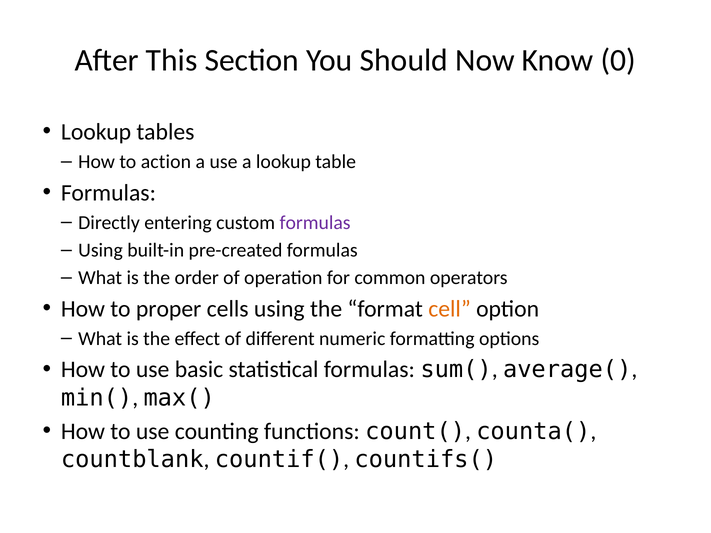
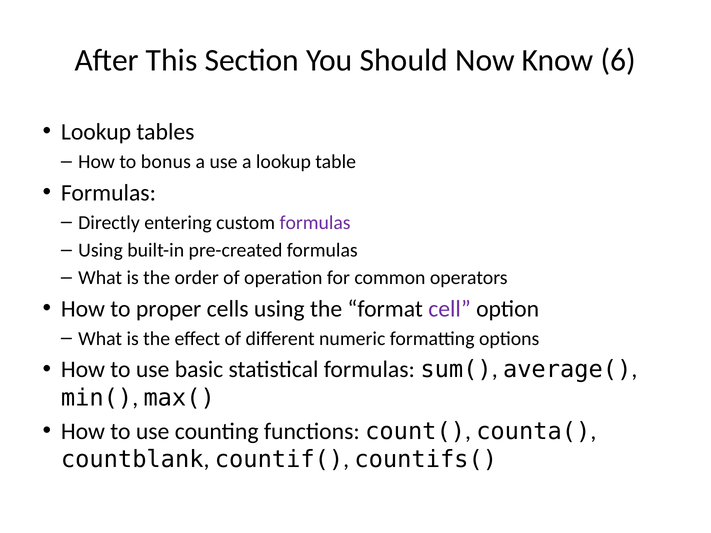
0: 0 -> 6
action: action -> bonus
cell colour: orange -> purple
